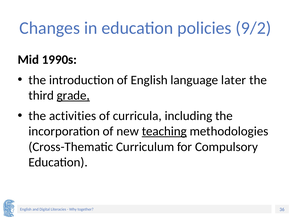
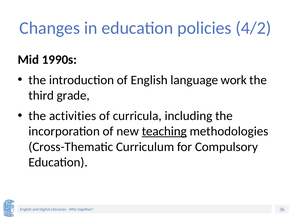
9/2: 9/2 -> 4/2
later: later -> work
grade underline: present -> none
